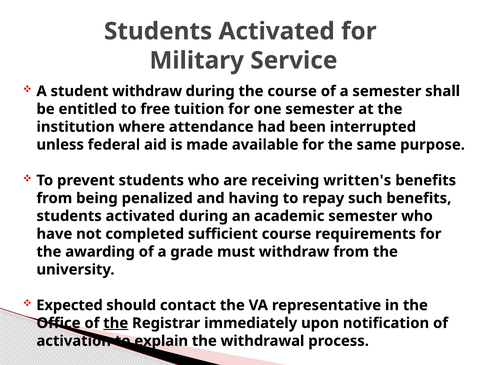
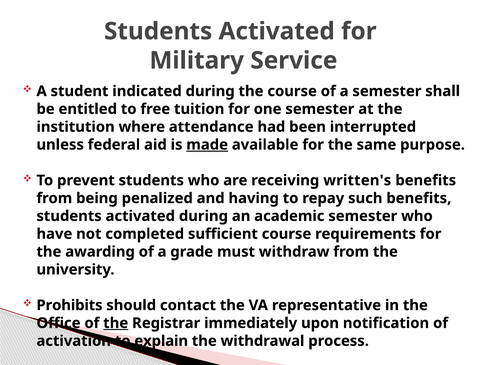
student withdraw: withdraw -> indicated
made underline: none -> present
Expected: Expected -> Prohibits
